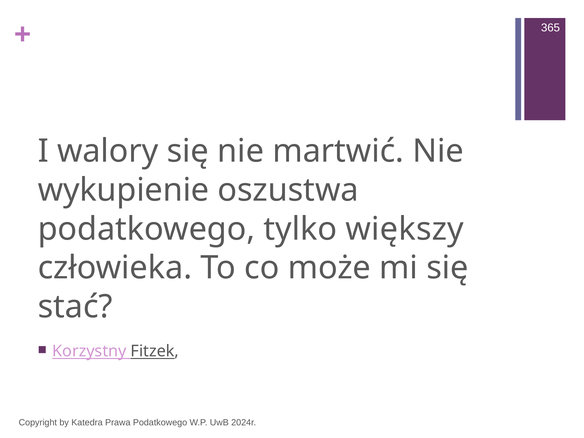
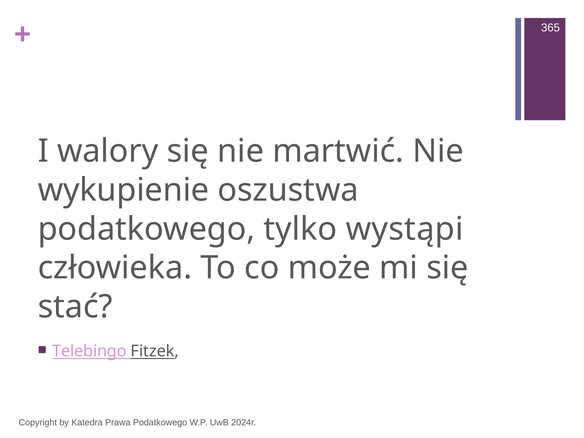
większy: większy -> wystąpi
Korzystny: Korzystny -> Telebingo
